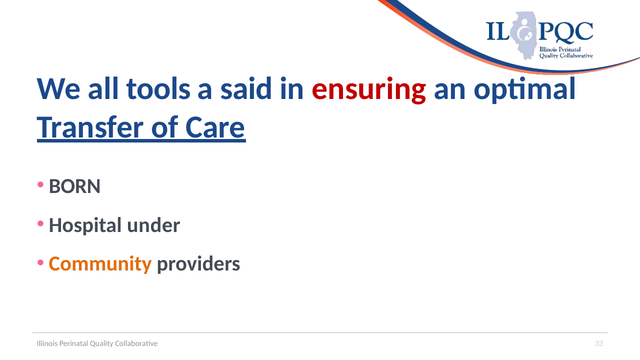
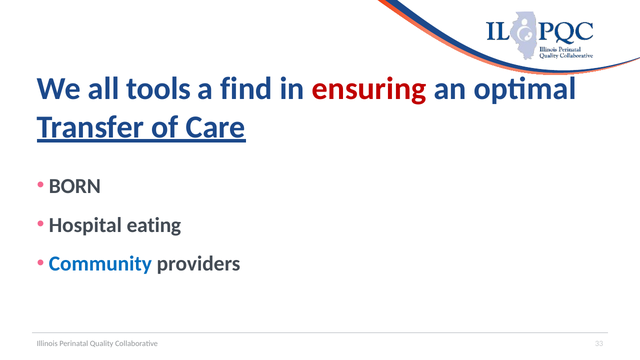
said: said -> find
under: under -> eating
Community colour: orange -> blue
